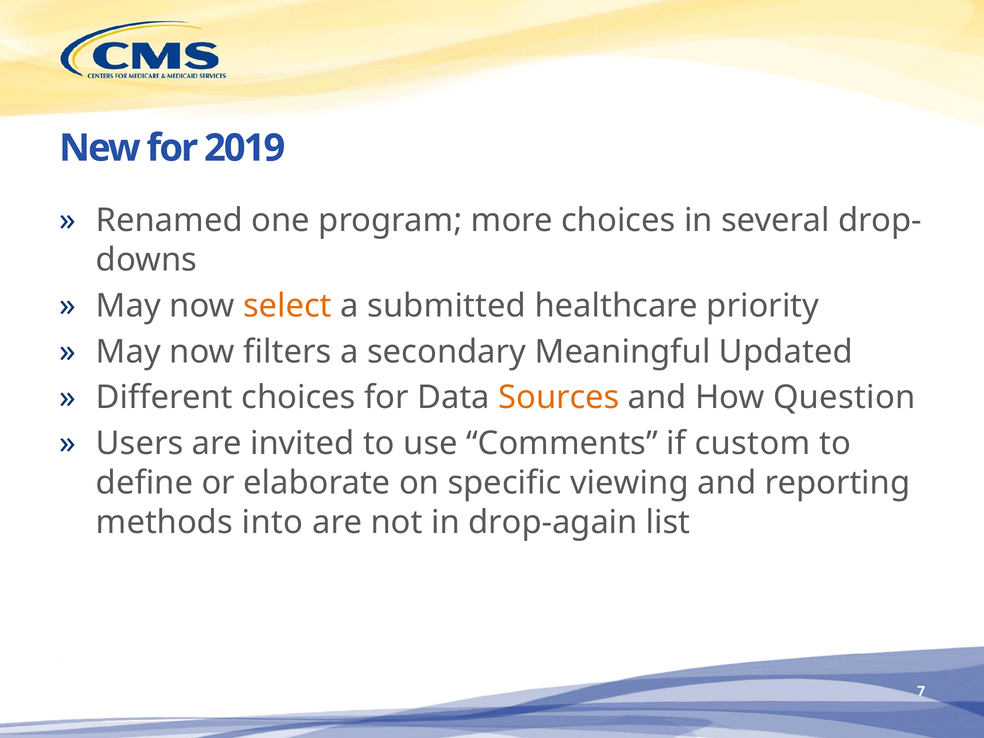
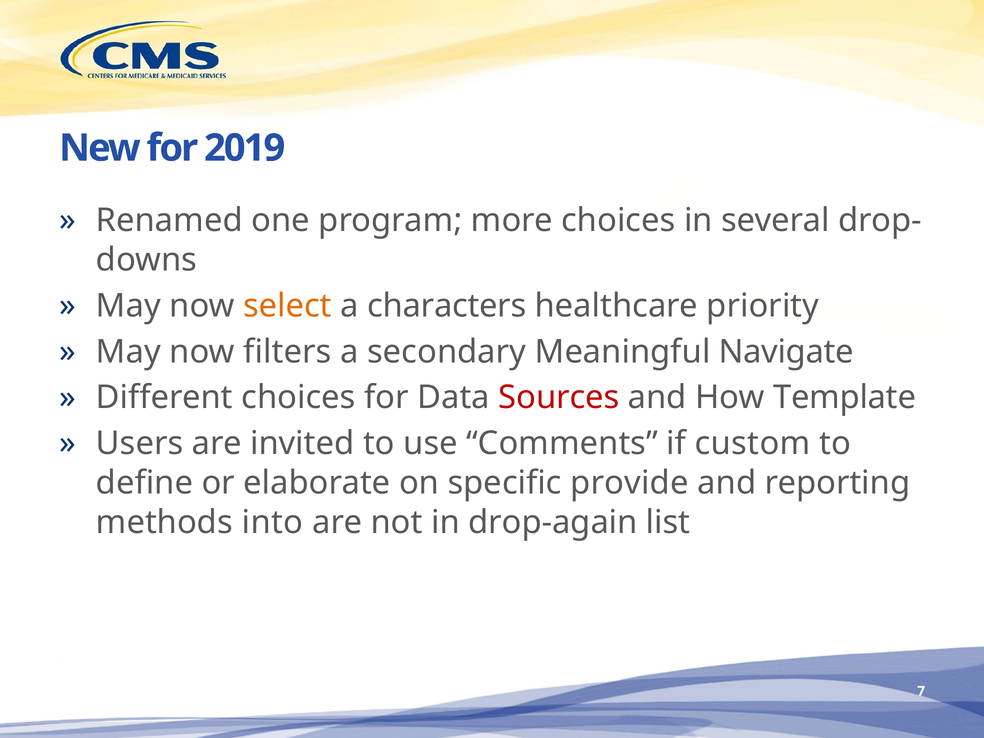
submitted: submitted -> characters
Updated: Updated -> Navigate
Sources colour: orange -> red
Question: Question -> Template
viewing: viewing -> provide
